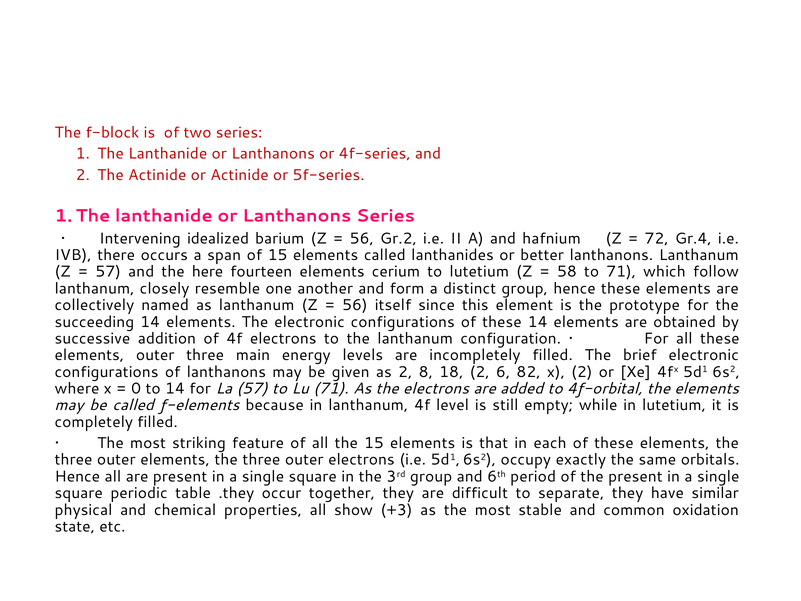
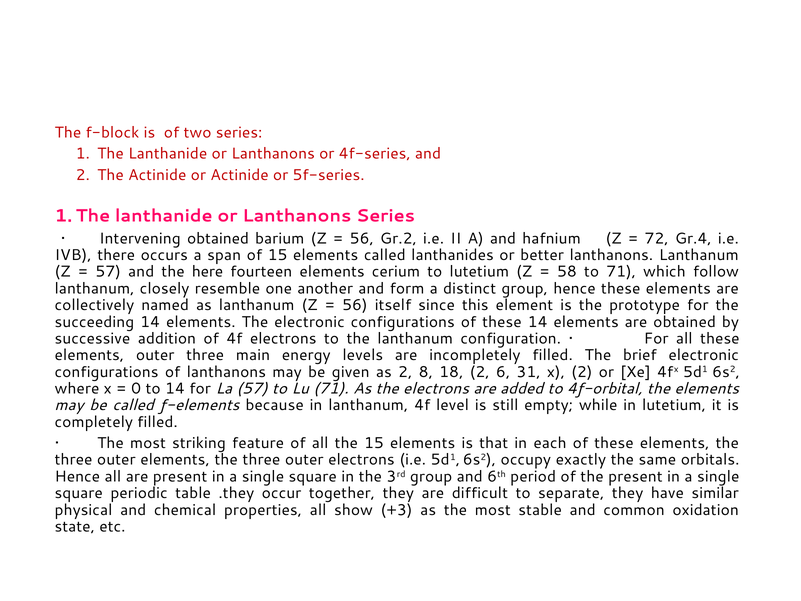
Intervening idealized: idealized -> obtained
82: 82 -> 31
